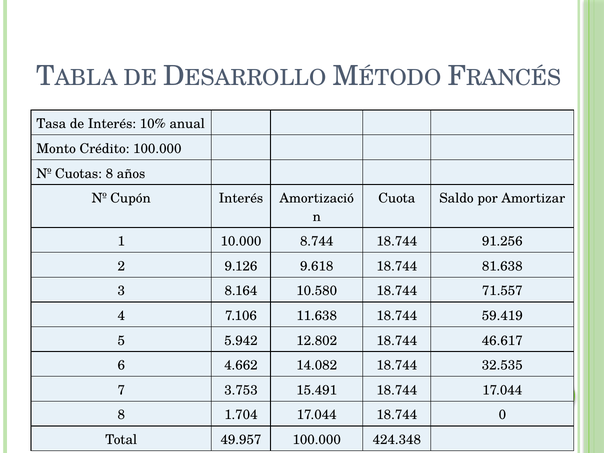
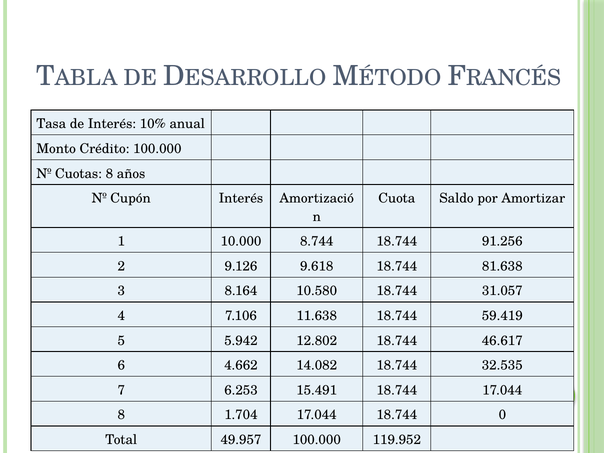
71.557: 71.557 -> 31.057
3.753: 3.753 -> 6.253
424.348: 424.348 -> 119.952
